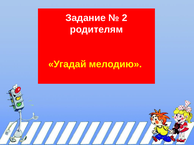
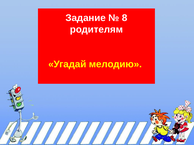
2: 2 -> 8
